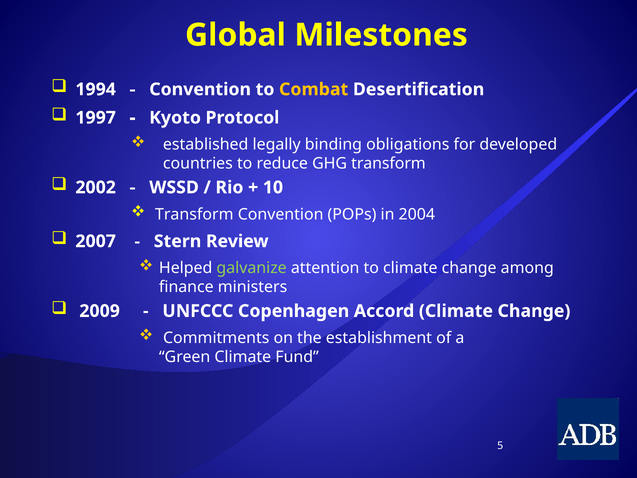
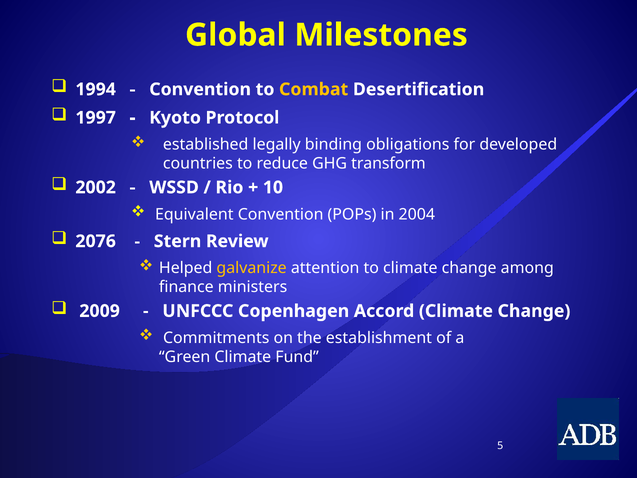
Transform at (194, 214): Transform -> Equivalent
2007: 2007 -> 2076
galvanize colour: light green -> yellow
